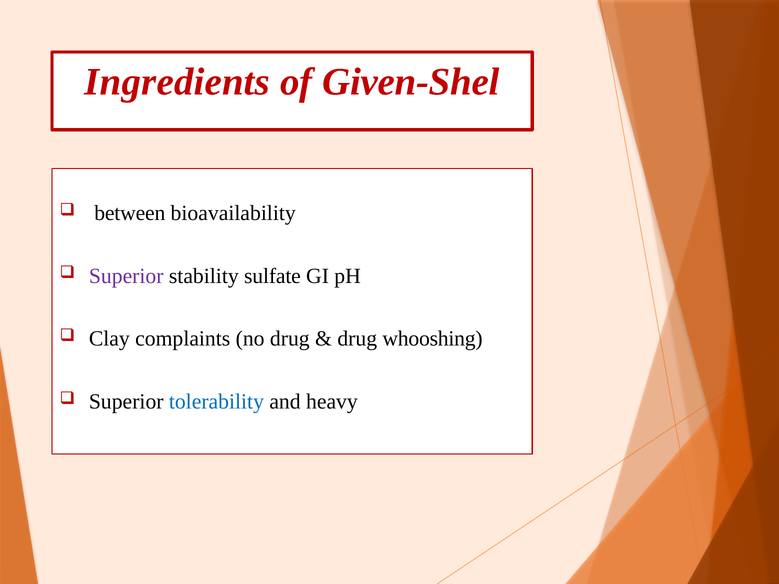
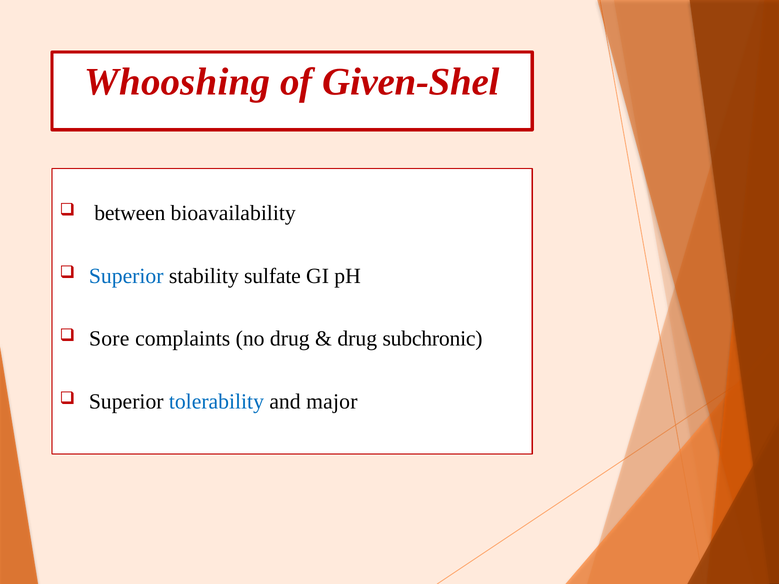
Ingredients: Ingredients -> Whooshing
Superior at (126, 276) colour: purple -> blue
Clay: Clay -> Sore
whooshing: whooshing -> subchronic
heavy: heavy -> major
